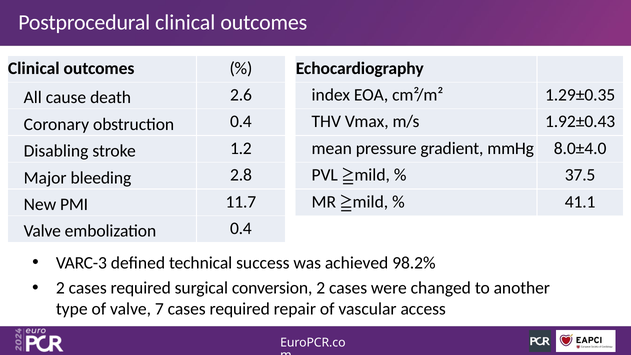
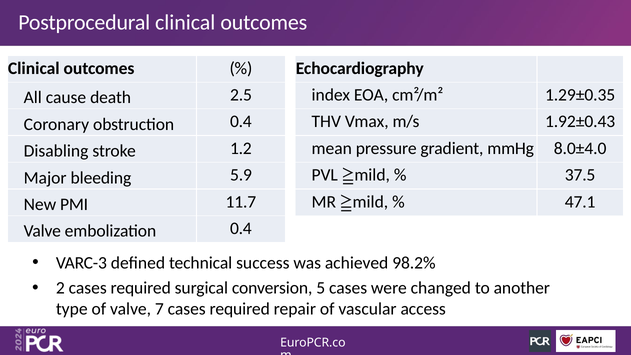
2.6: 2.6 -> 2.5
2.8: 2.8 -> 5.9
41.1: 41.1 -> 47.1
conversion 2: 2 -> 5
